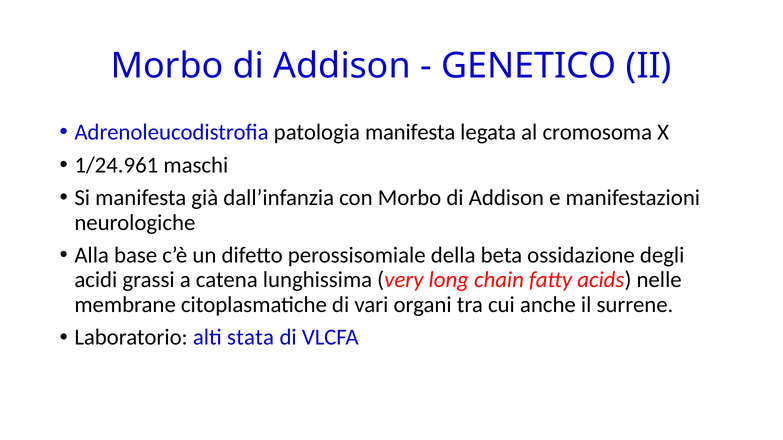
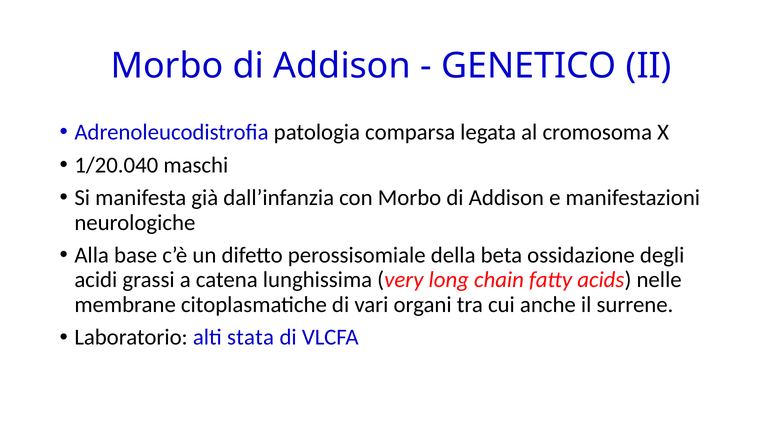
patologia manifesta: manifesta -> comparsa
1/24.961: 1/24.961 -> 1/20.040
